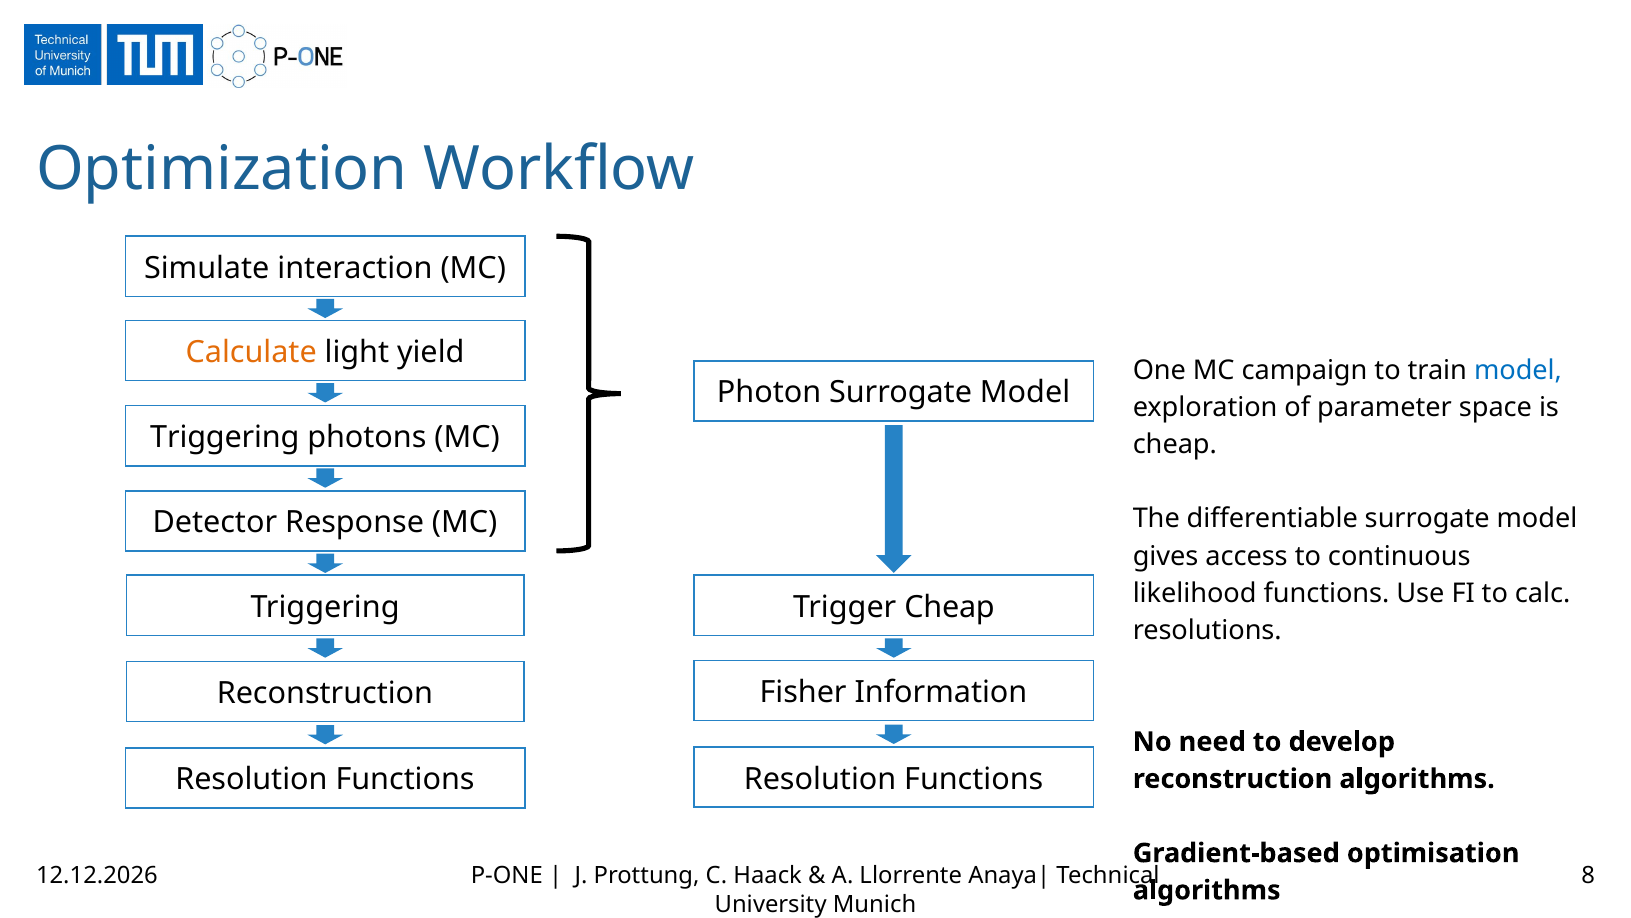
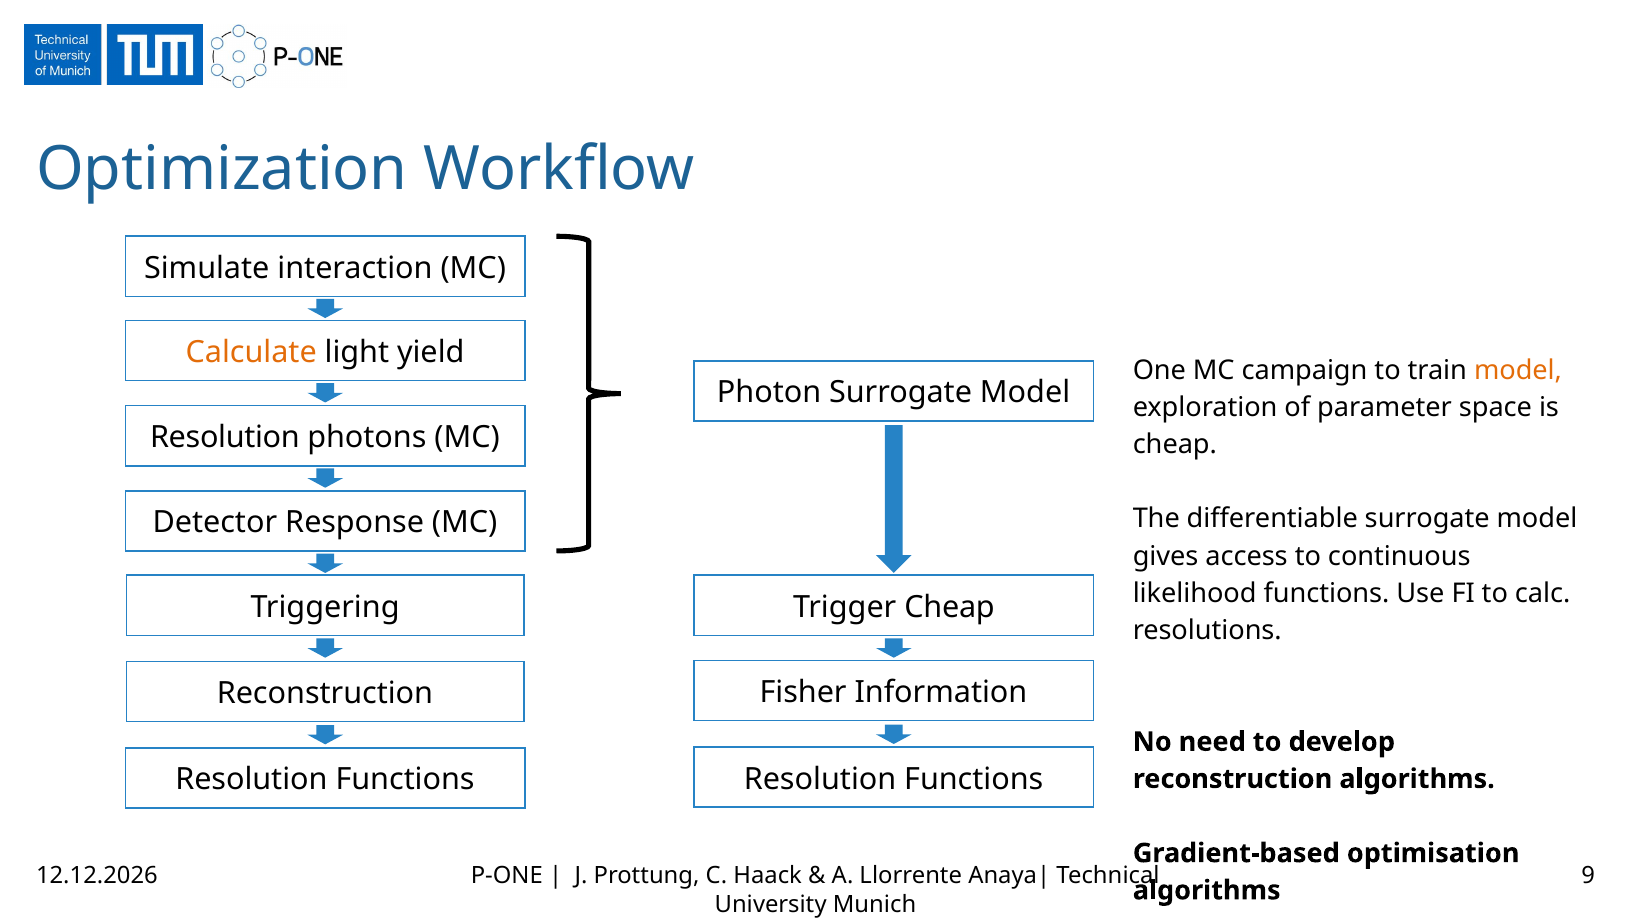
model at (1518, 370) colour: blue -> orange
Triggering at (225, 437): Triggering -> Resolution
8: 8 -> 9
